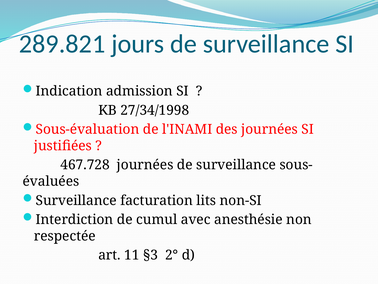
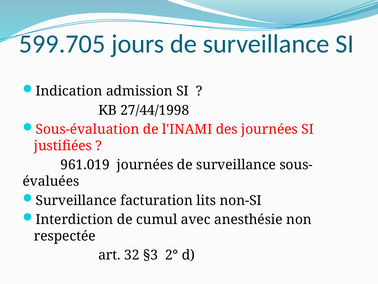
289.821: 289.821 -> 599.705
27/34/1998: 27/34/1998 -> 27/44/1998
467.728: 467.728 -> 961.019
11: 11 -> 32
